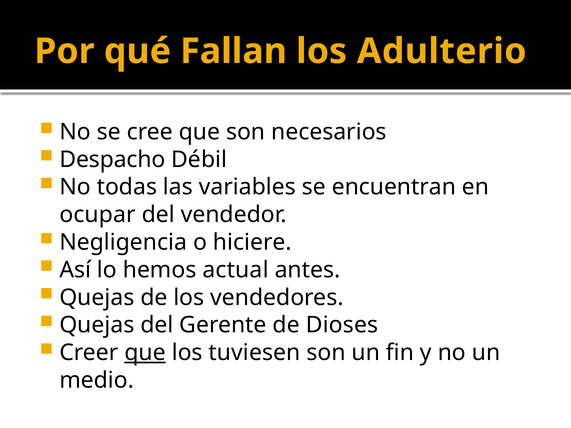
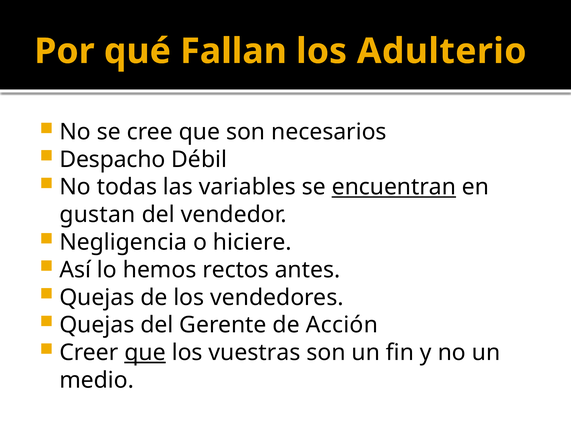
encuentran underline: none -> present
ocupar: ocupar -> gustan
actual: actual -> rectos
Dioses: Dioses -> Acción
tuviesen: tuviesen -> vuestras
